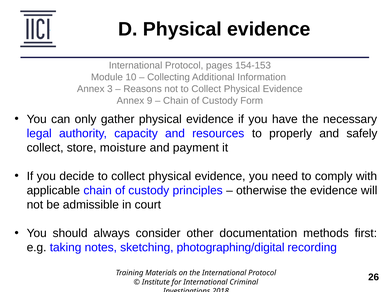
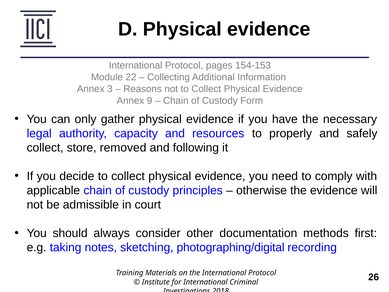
10: 10 -> 22
moisture: moisture -> removed
payment: payment -> following
